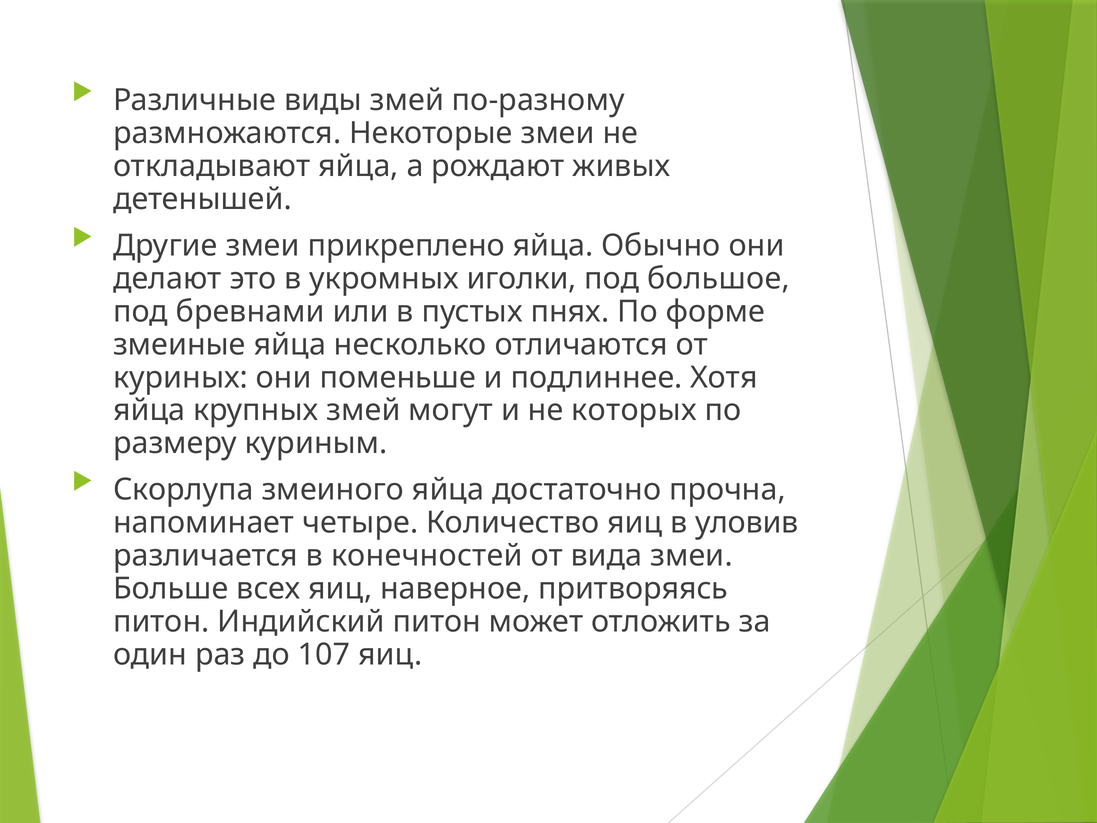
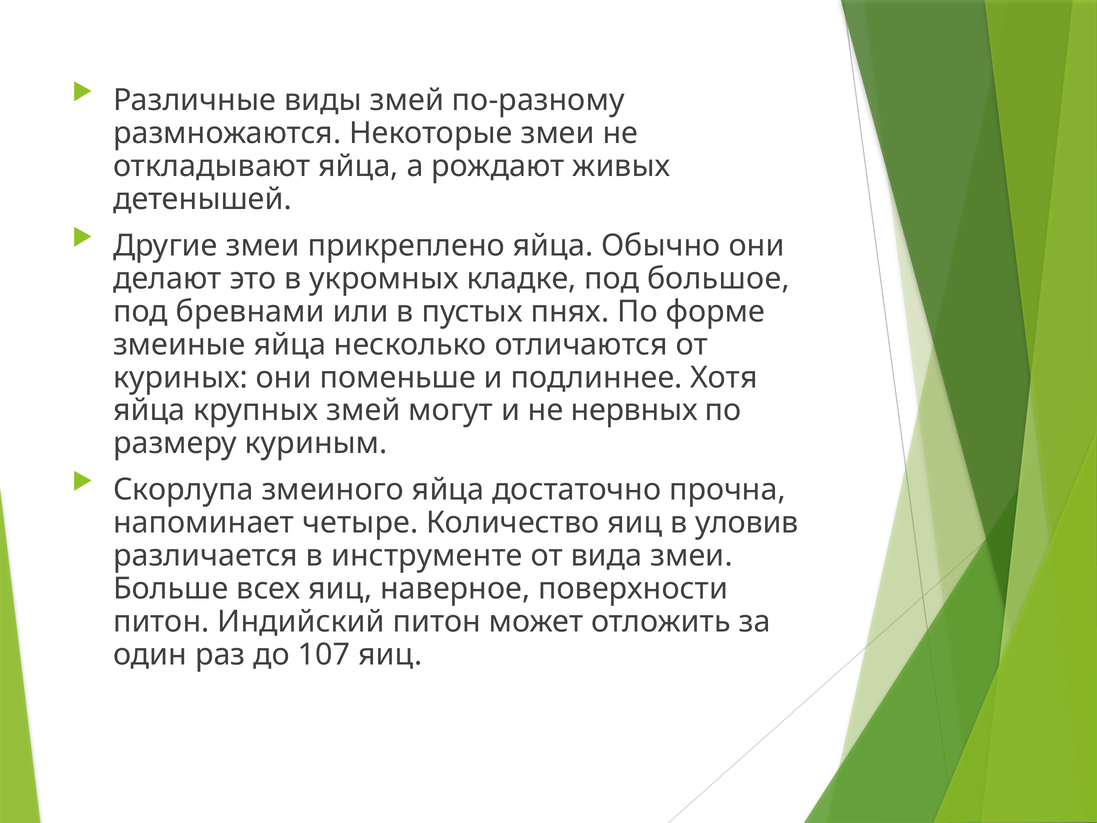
иголки: иголки -> кладке
которых: которых -> нервных
конечностей: конечностей -> инструменте
притворяясь: притворяясь -> поверхности
